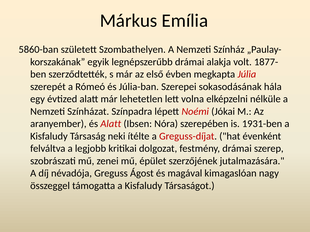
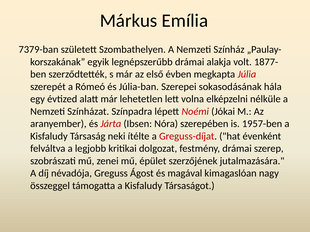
5860-ban: 5860-ban -> 7379-ban
és Alatt: Alatt -> Járta
1931-ben: 1931-ben -> 1957-ben
